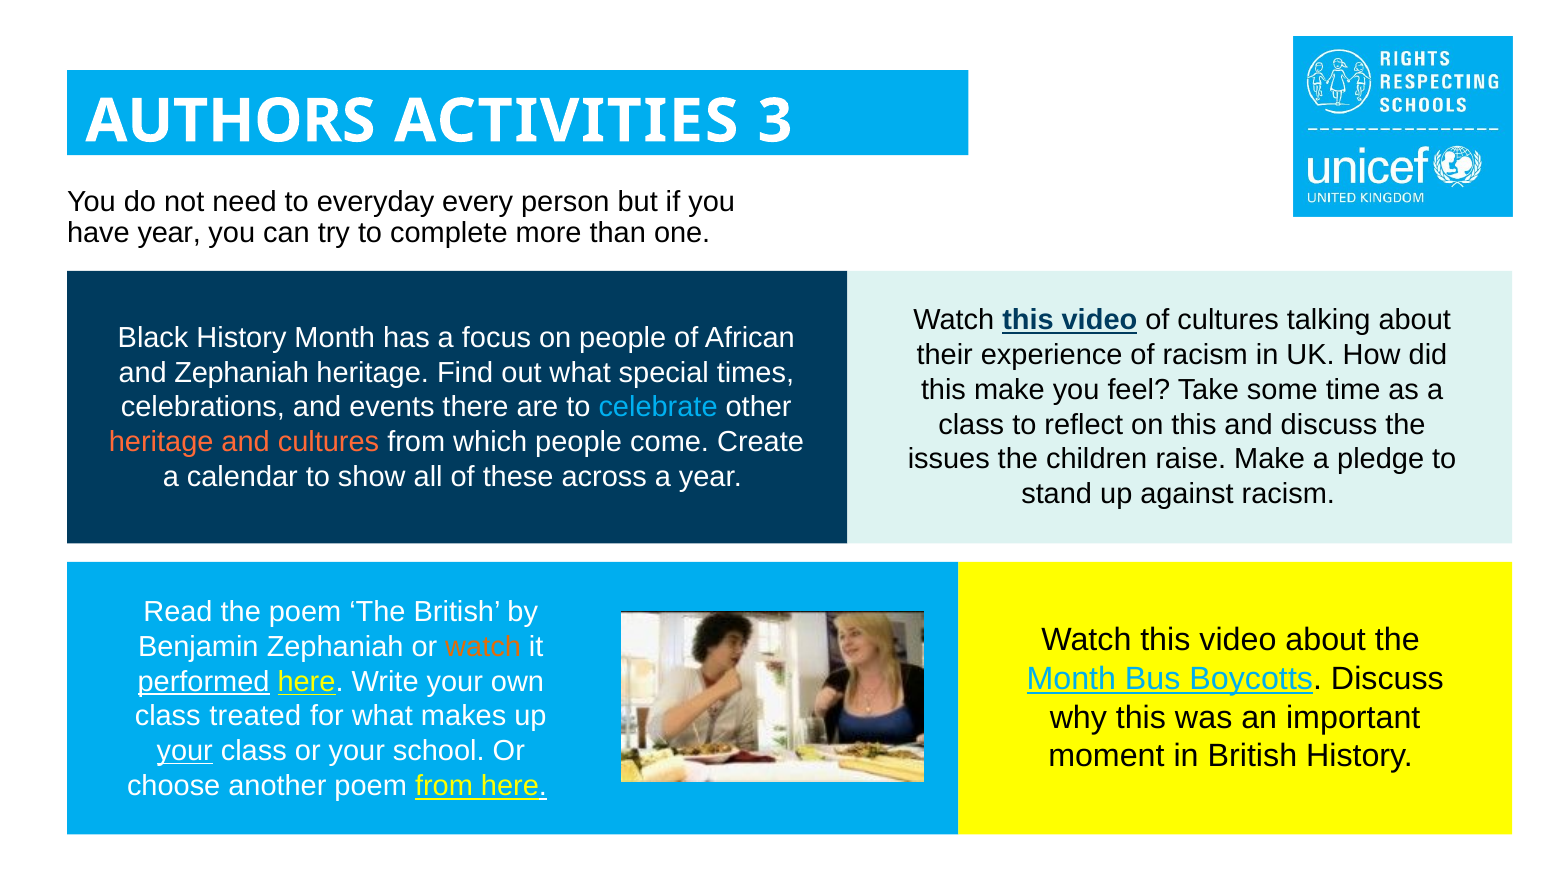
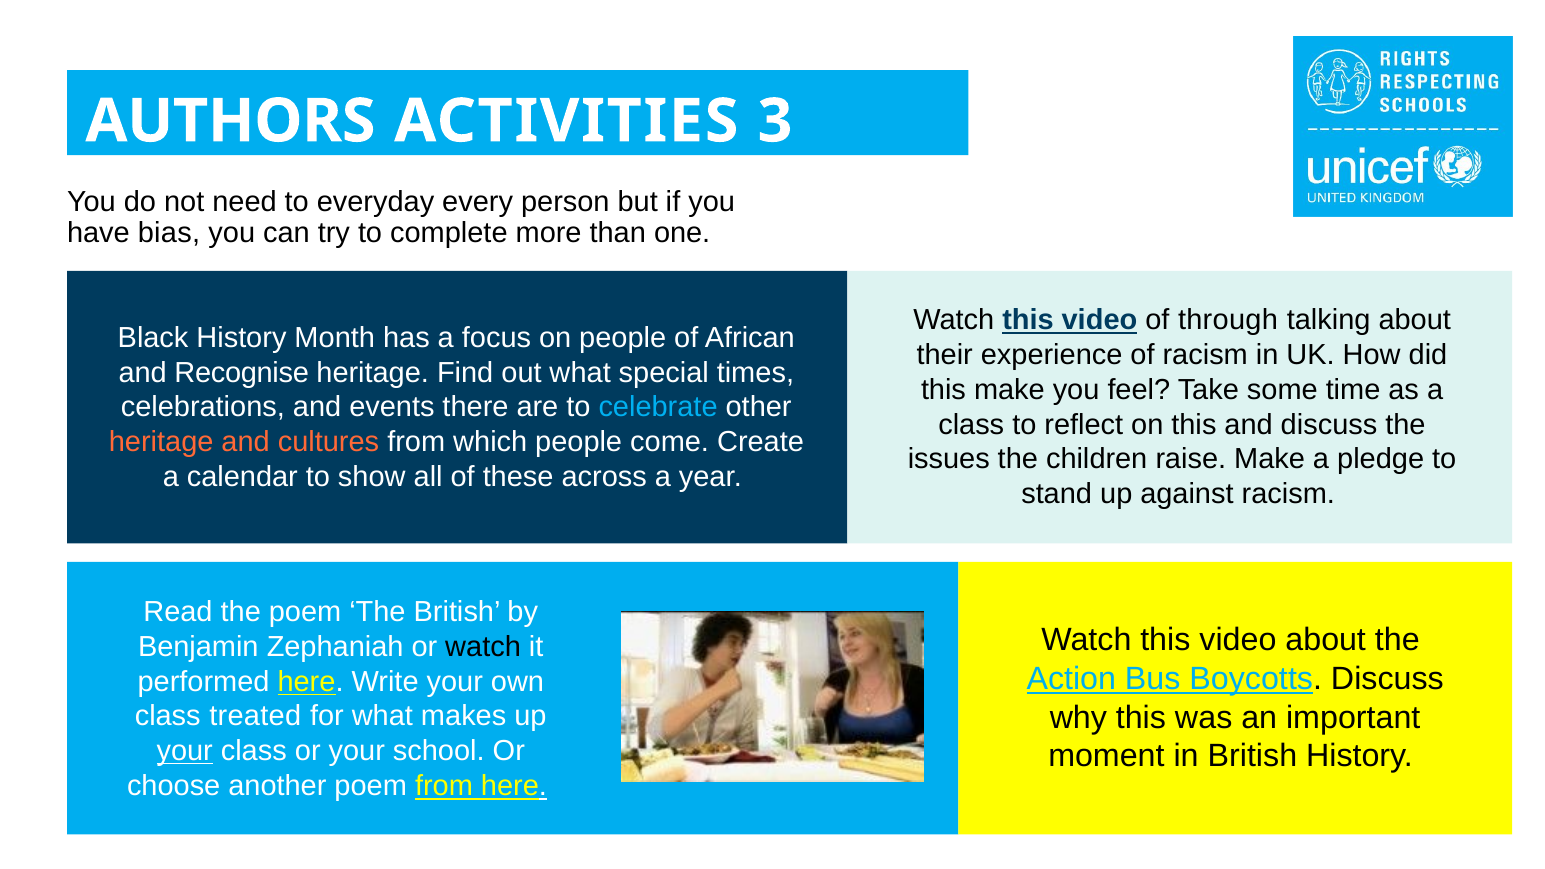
have year: year -> bias
of cultures: cultures -> through
and Zephaniah: Zephaniah -> Recognise
watch at (483, 647) colour: orange -> black
Month at (1071, 679): Month -> Action
performed underline: present -> none
